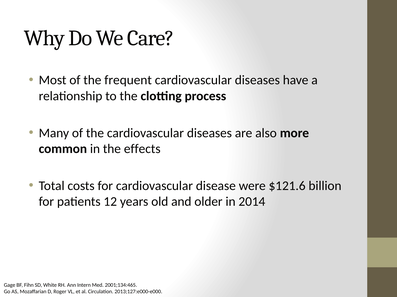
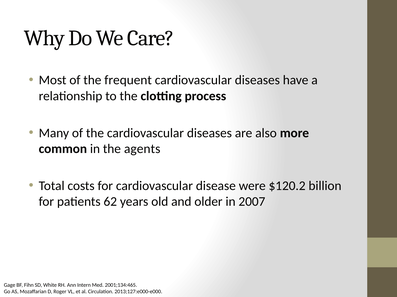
effects: effects -> agents
$121.6: $121.6 -> $120.2
12: 12 -> 62
2014: 2014 -> 2007
